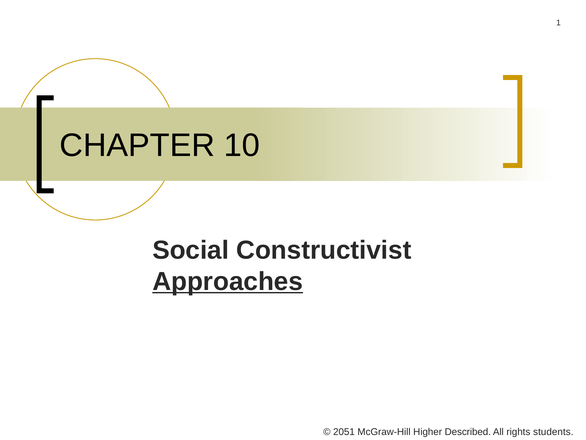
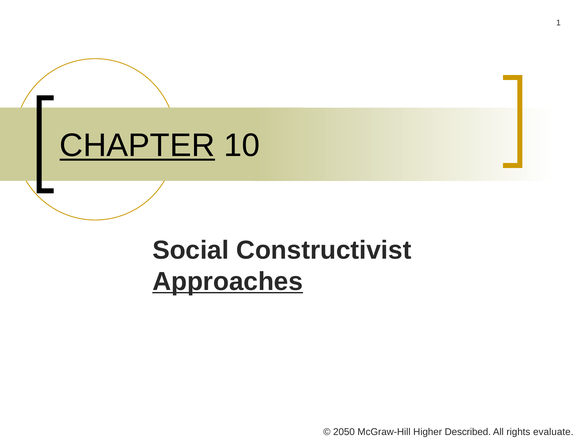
CHAPTER underline: none -> present
2051: 2051 -> 2050
students: students -> evaluate
